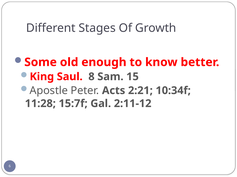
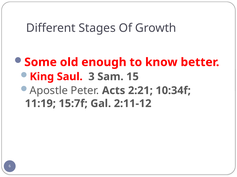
8: 8 -> 3
11:28: 11:28 -> 11:19
